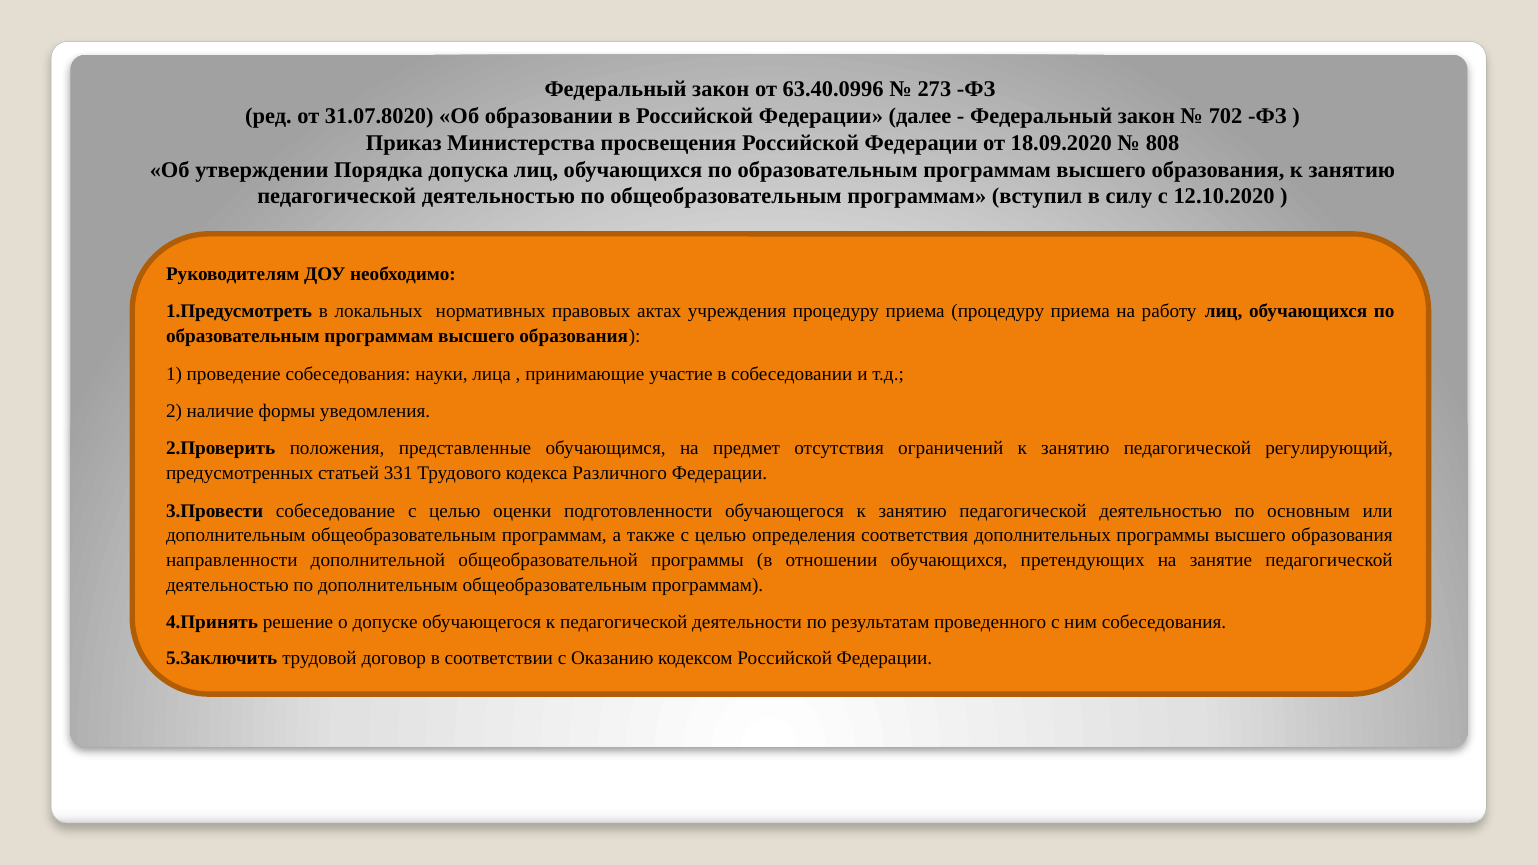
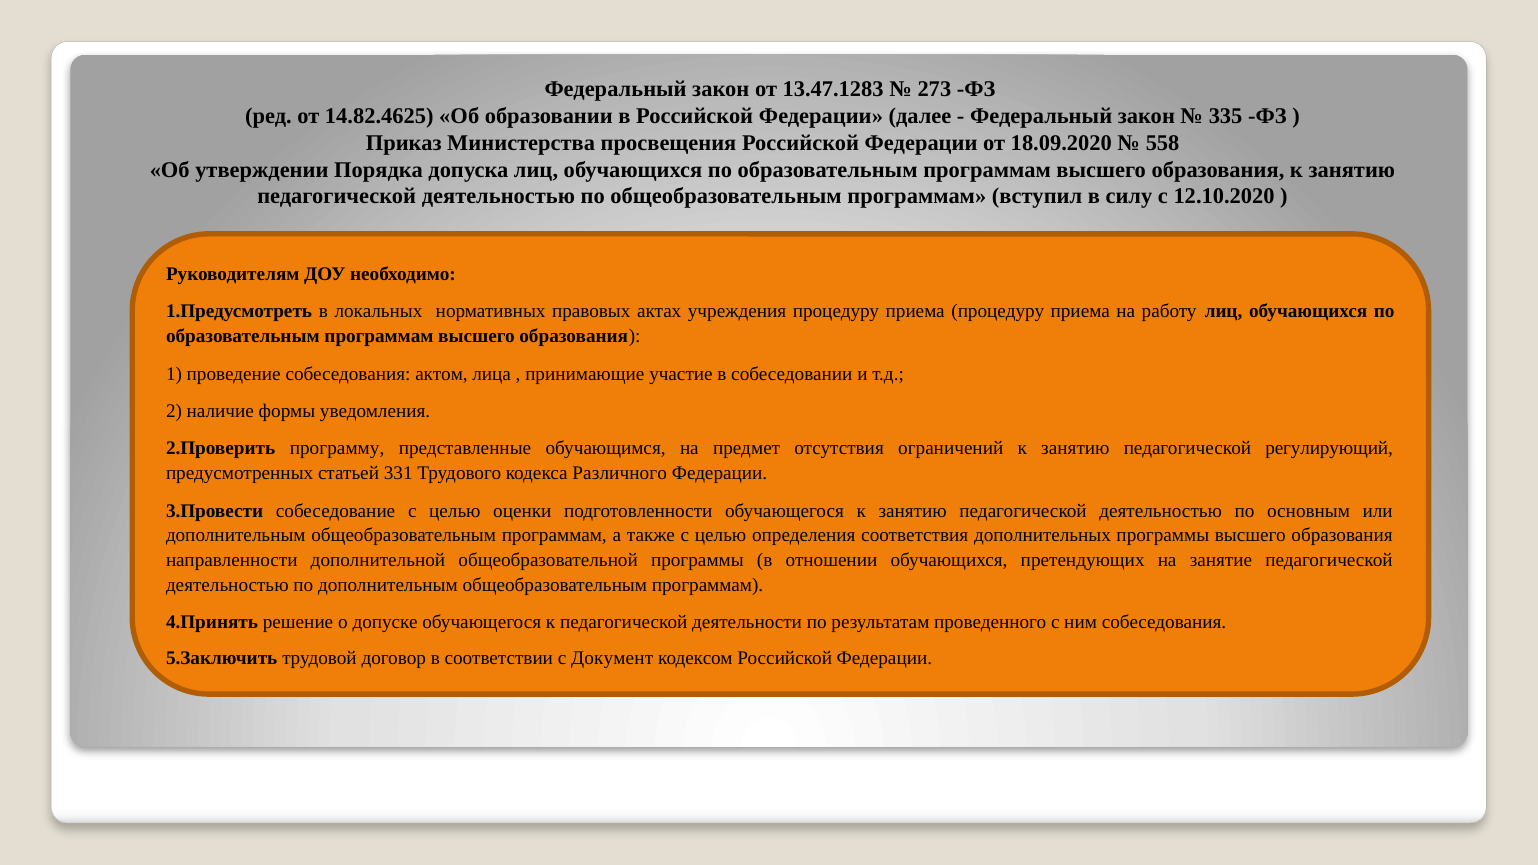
63.40.0996: 63.40.0996 -> 13.47.1283
31.07.8020: 31.07.8020 -> 14.82.4625
702: 702 -> 335
808: 808 -> 558
науки: науки -> актом
положения: положения -> программу
Оказанию: Оказанию -> Документ
